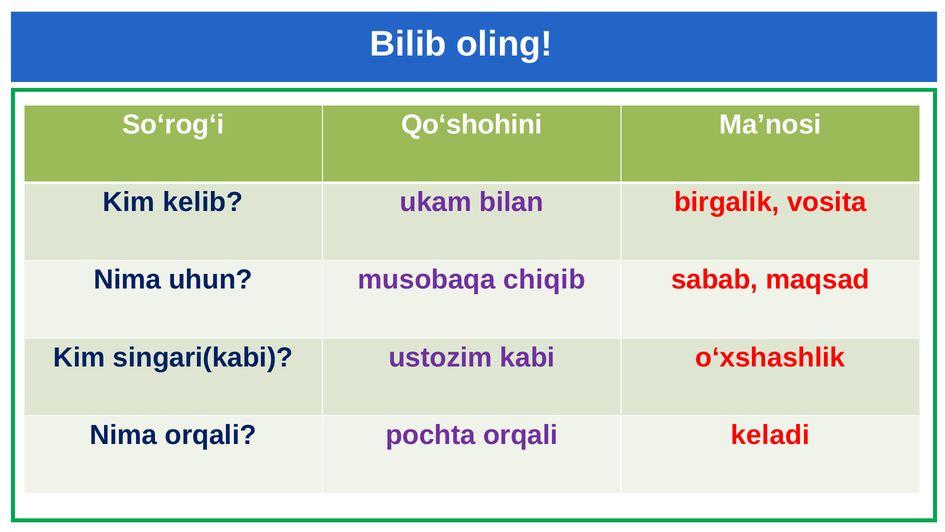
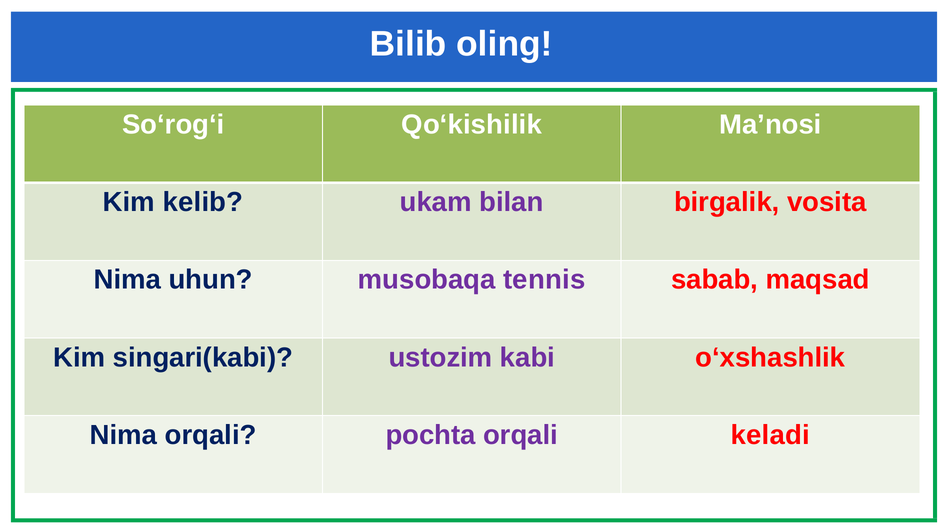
Qo‘shohini: Qo‘shohini -> Qo‘kishilik
chiqib: chiqib -> tennis
